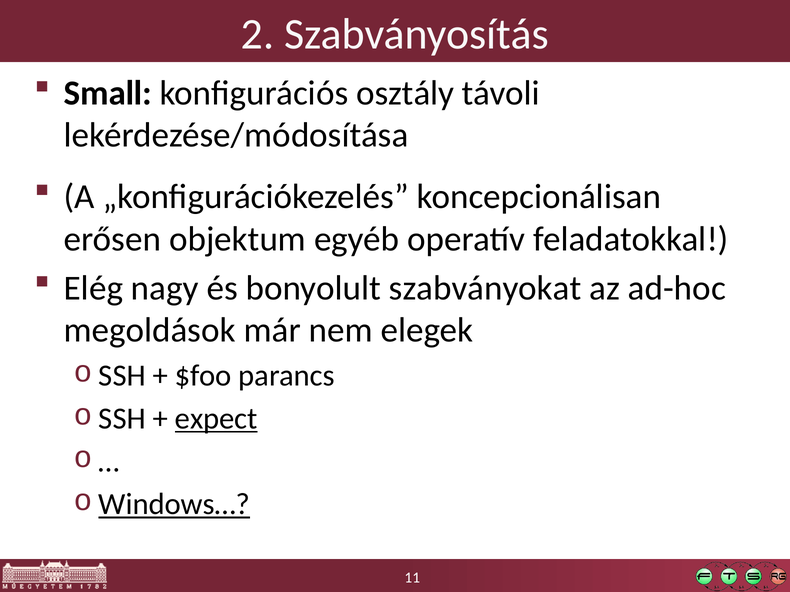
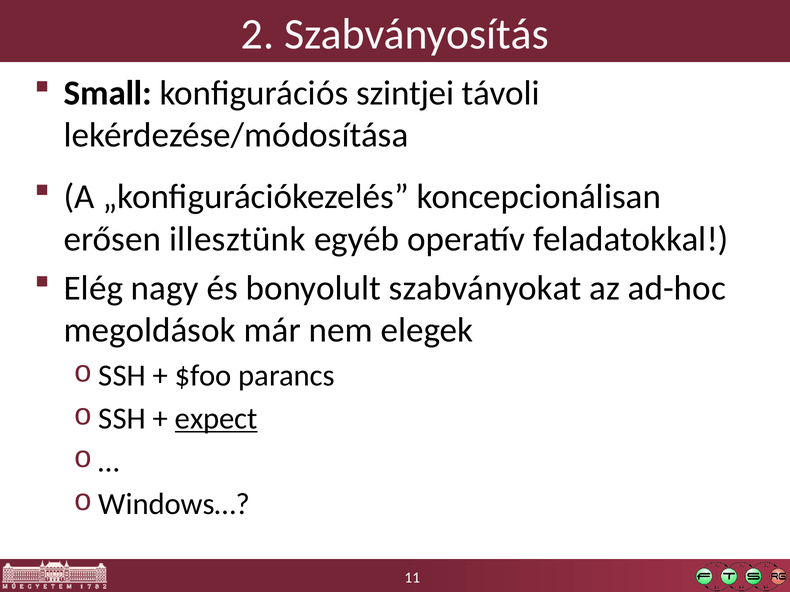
osztály: osztály -> szintjei
objektum: objektum -> illesztünk
Windows… underline: present -> none
